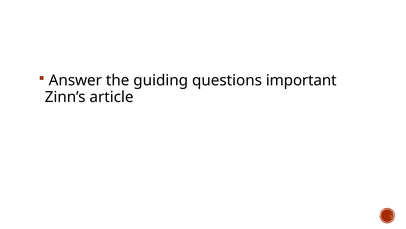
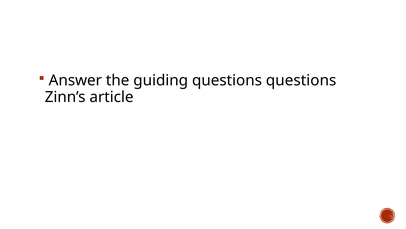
questions important: important -> questions
